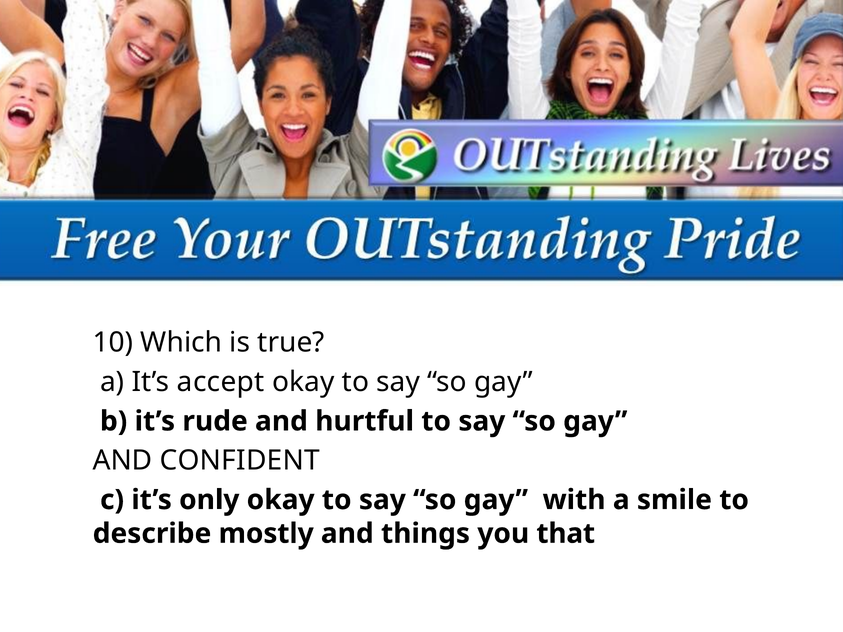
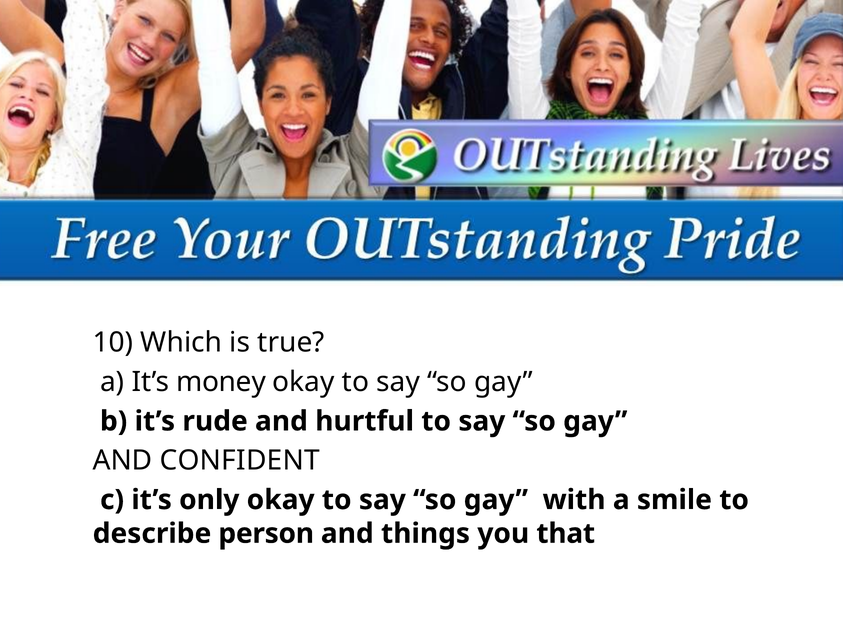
accept: accept -> money
mostly: mostly -> person
